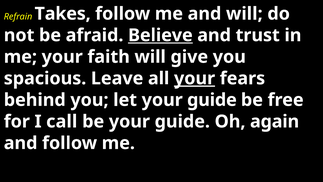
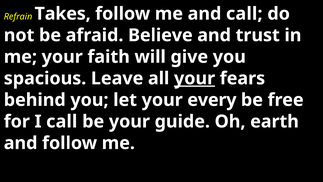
and will: will -> call
Believe underline: present -> none
let your guide: guide -> every
again: again -> earth
